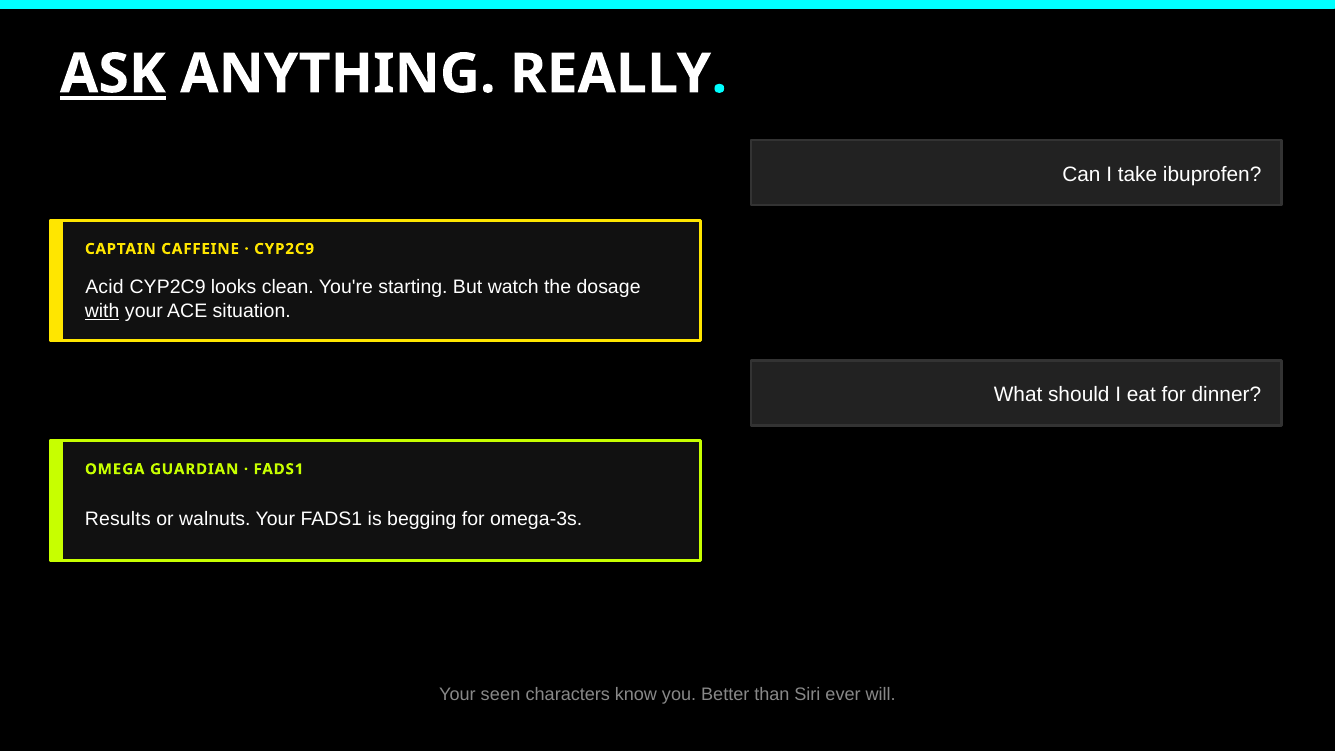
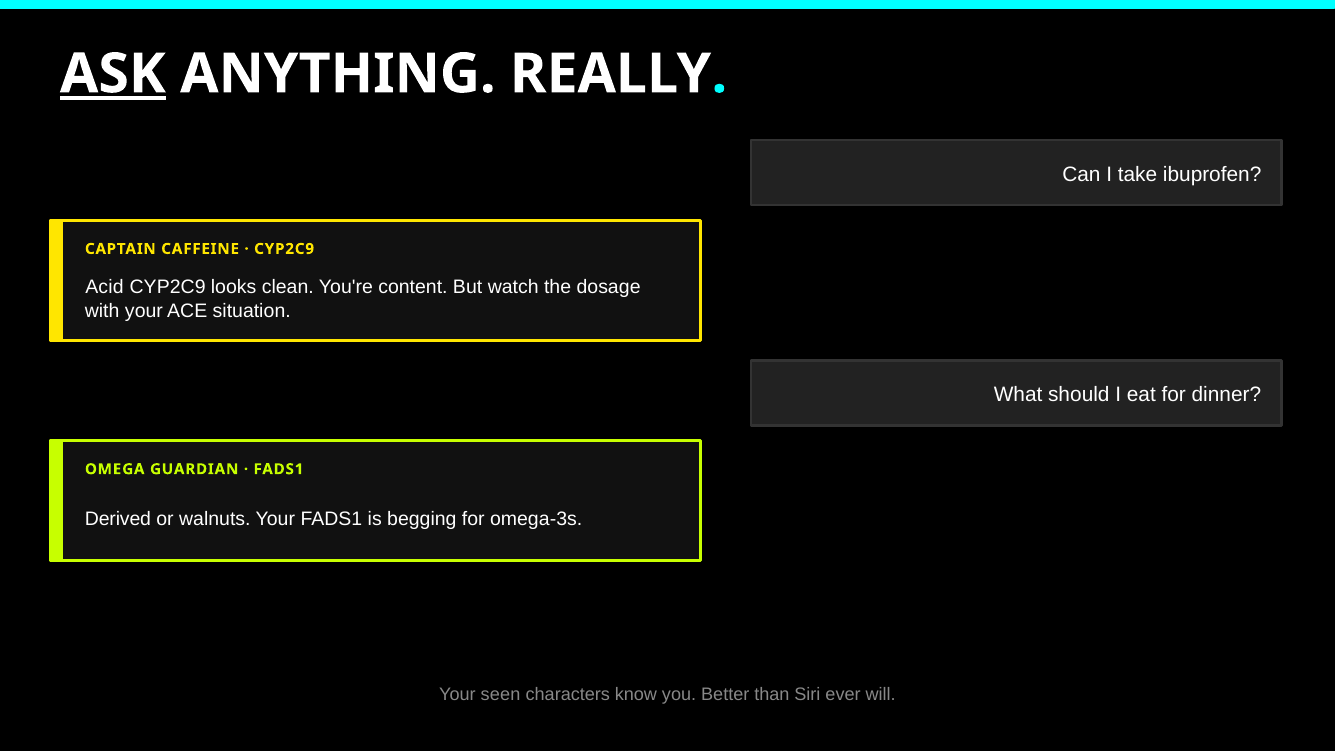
starting: starting -> content
with underline: present -> none
Results: Results -> Derived
